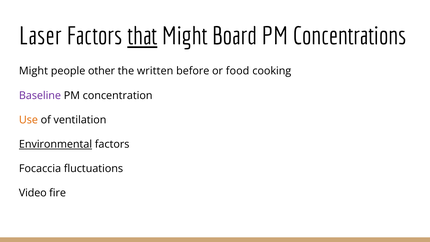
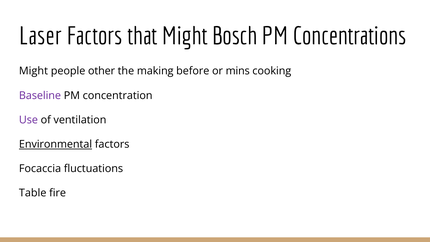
that underline: present -> none
Board: Board -> Bosch
written: written -> making
food: food -> mins
Use colour: orange -> purple
Video: Video -> Table
